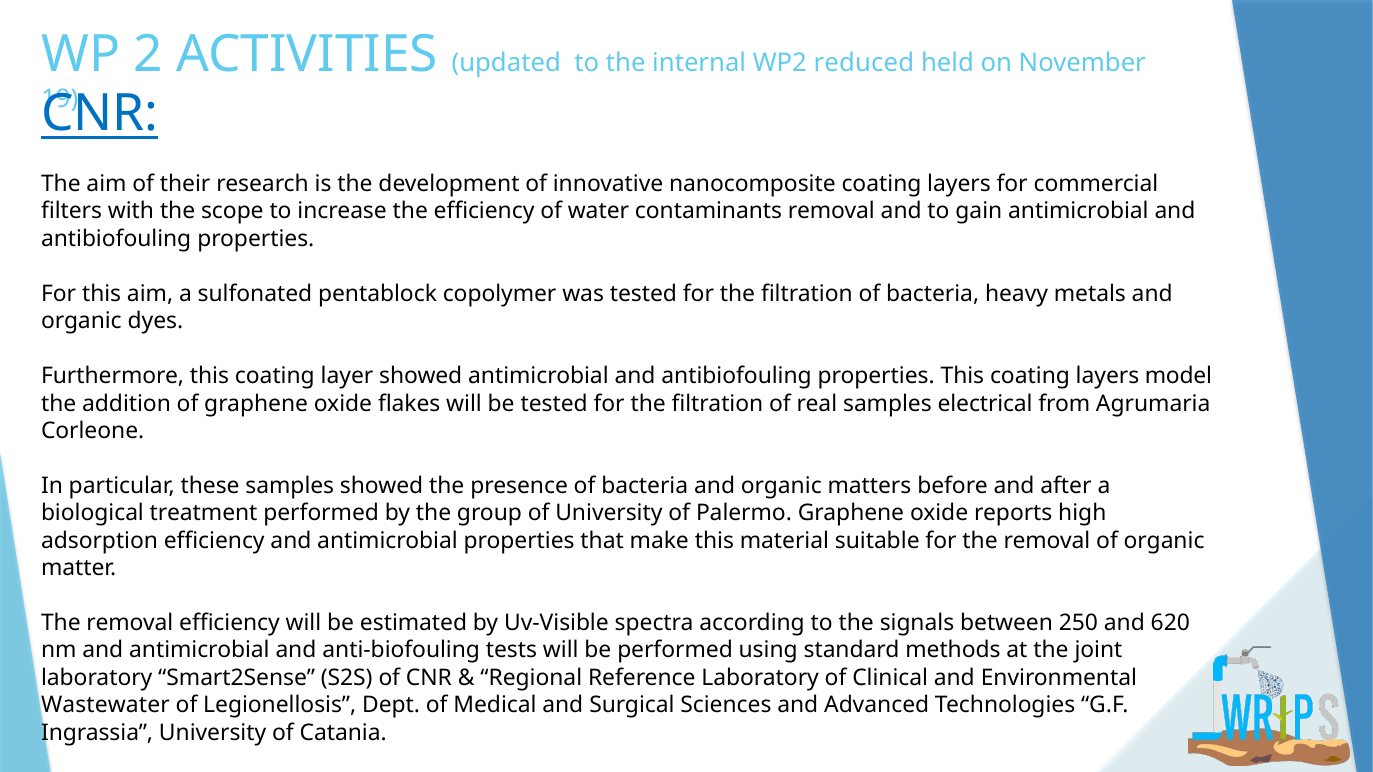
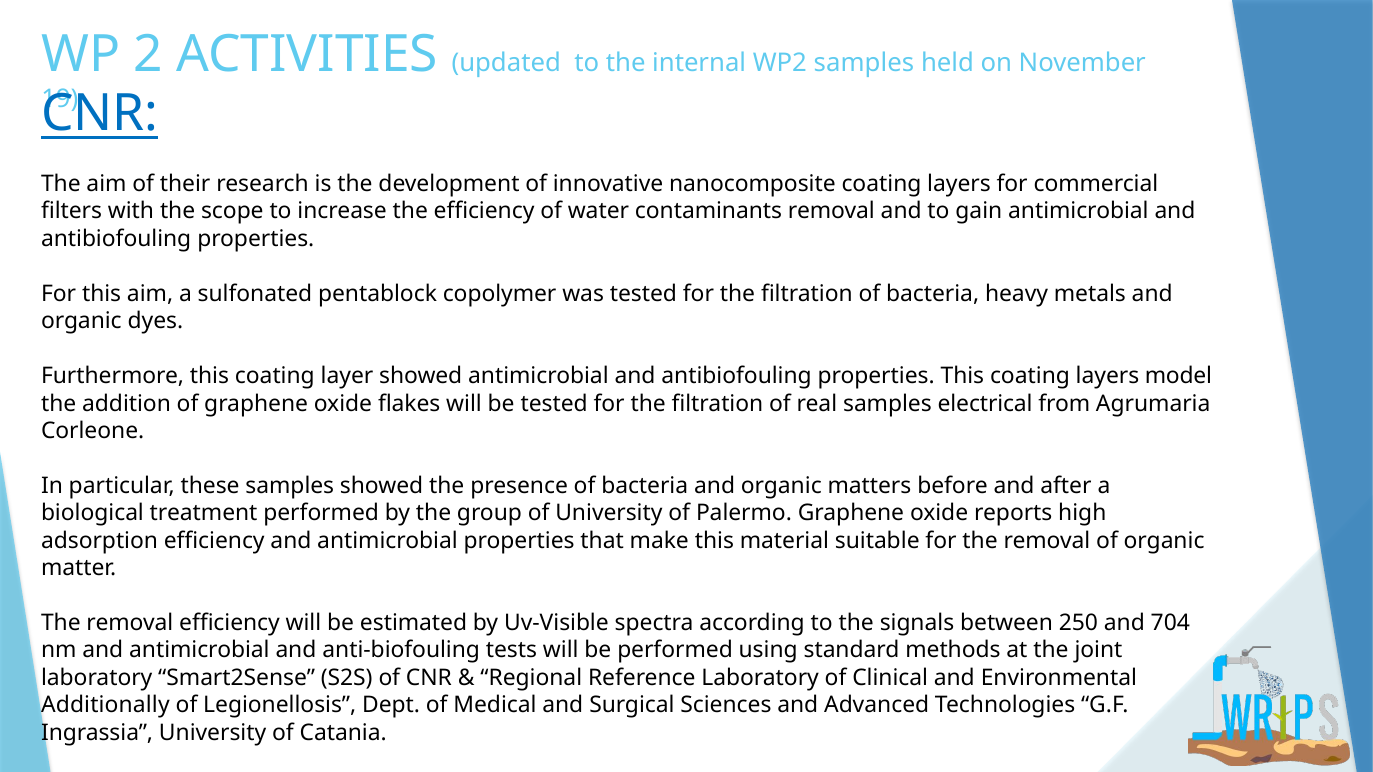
WP2 reduced: reduced -> samples
620: 620 -> 704
Wastewater: Wastewater -> Additionally
